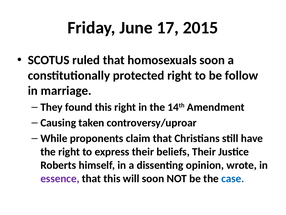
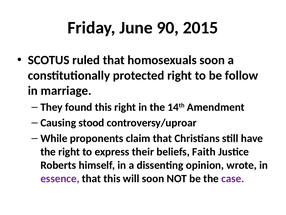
17: 17 -> 90
taken: taken -> stood
beliefs Their: Their -> Faith
case colour: blue -> purple
